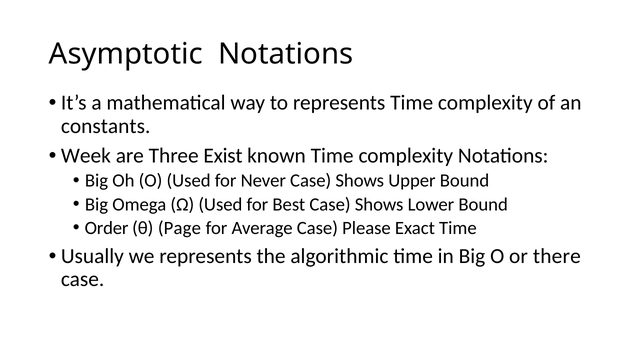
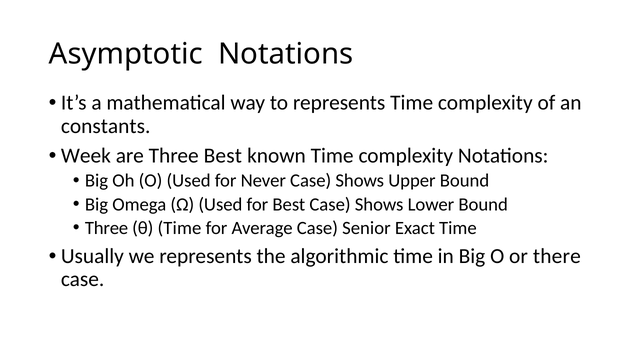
Three Exist: Exist -> Best
Order at (107, 228): Order -> Three
θ Page: Page -> Time
Please: Please -> Senior
